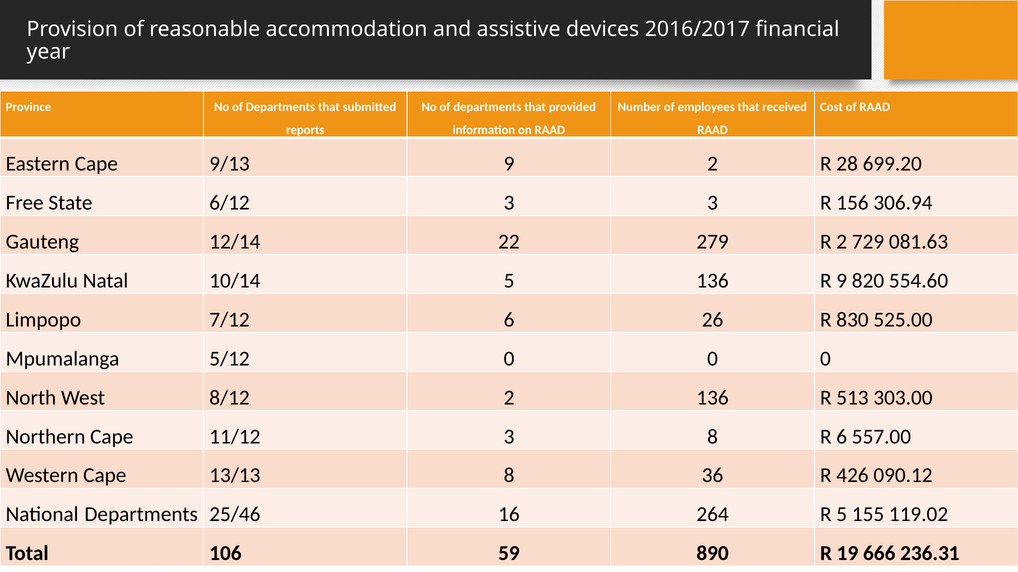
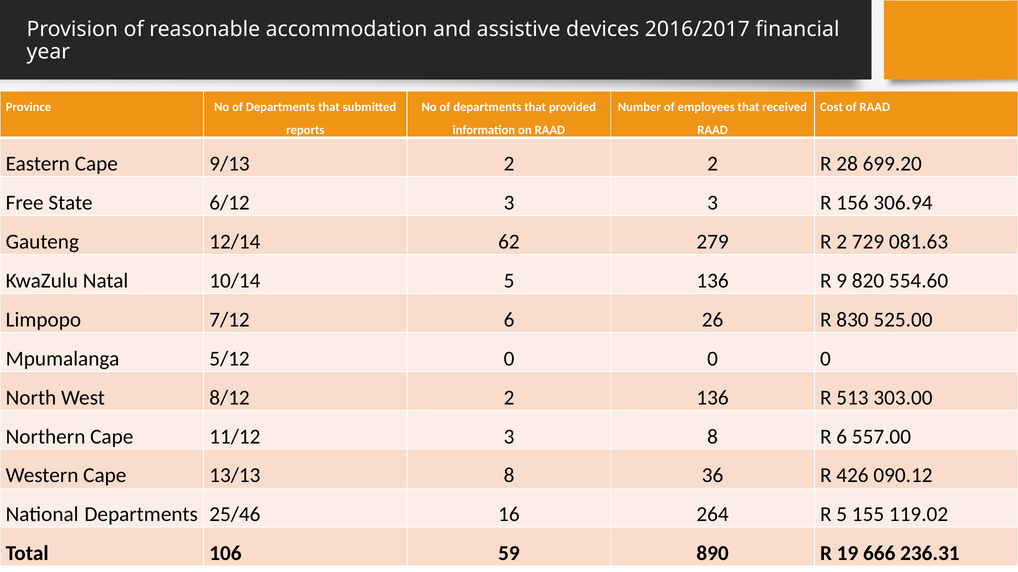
9/13 9: 9 -> 2
22: 22 -> 62
